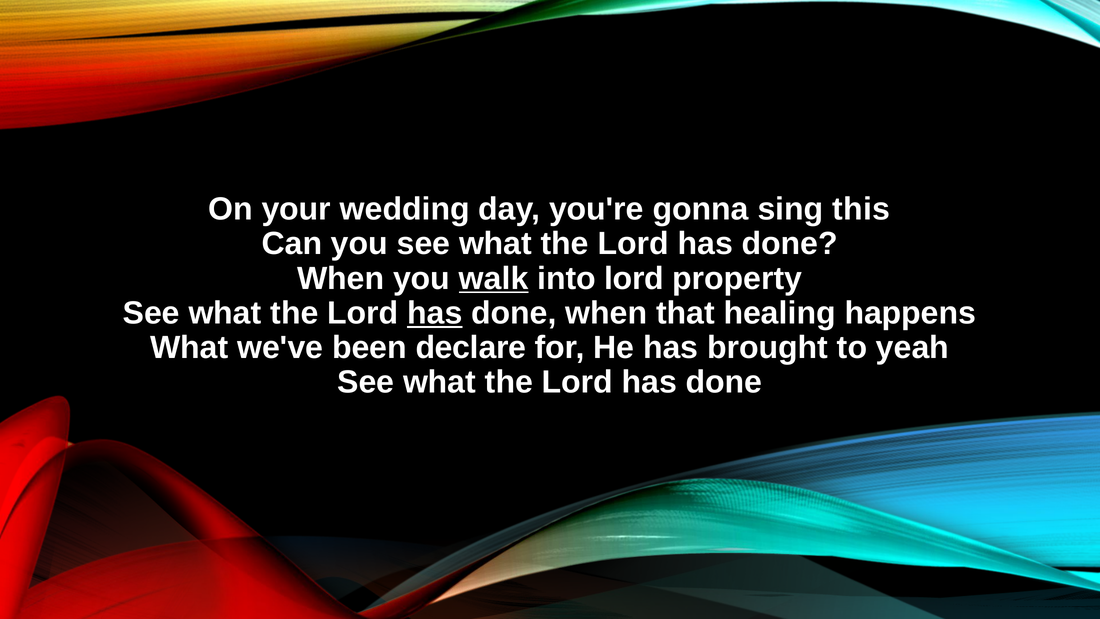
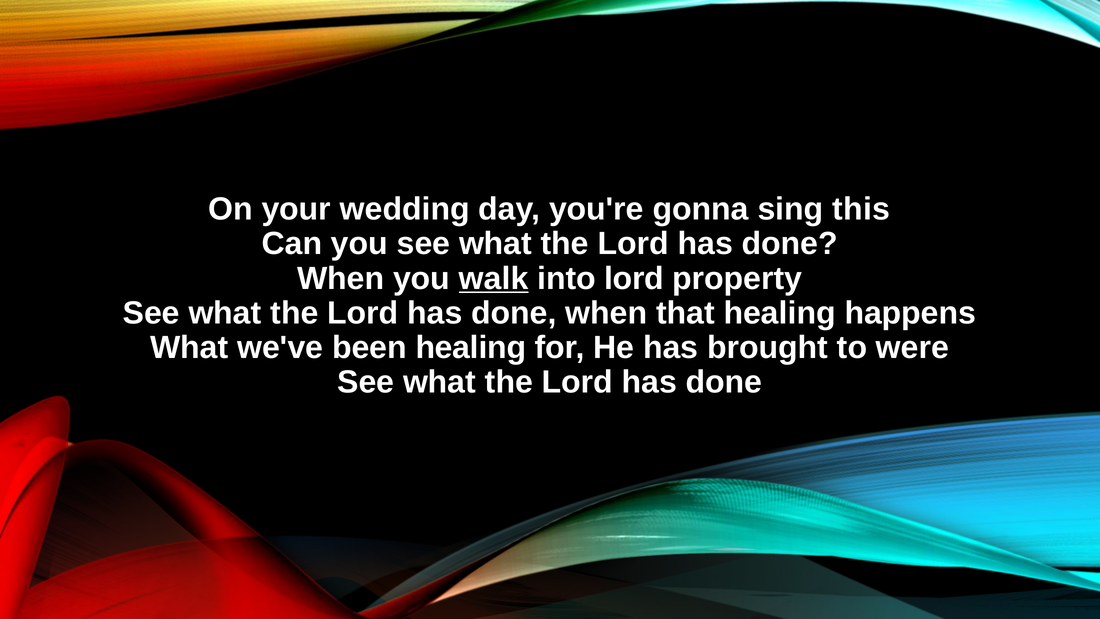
has at (435, 313) underline: present -> none
been declare: declare -> healing
yeah: yeah -> were
